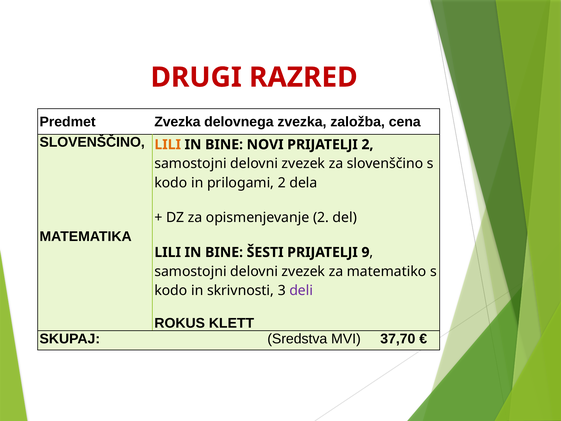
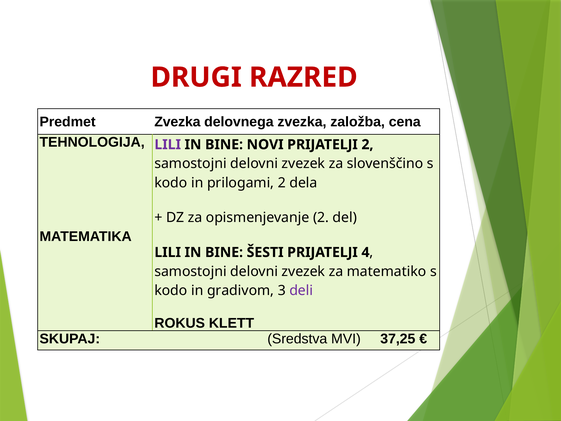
SLOVENŠČINO at (92, 142): SLOVENŠČINO -> TEHNOLOGIJA
LILI at (168, 144) colour: orange -> purple
9: 9 -> 4
skrivnosti: skrivnosti -> gradivom
37,70: 37,70 -> 37,25
